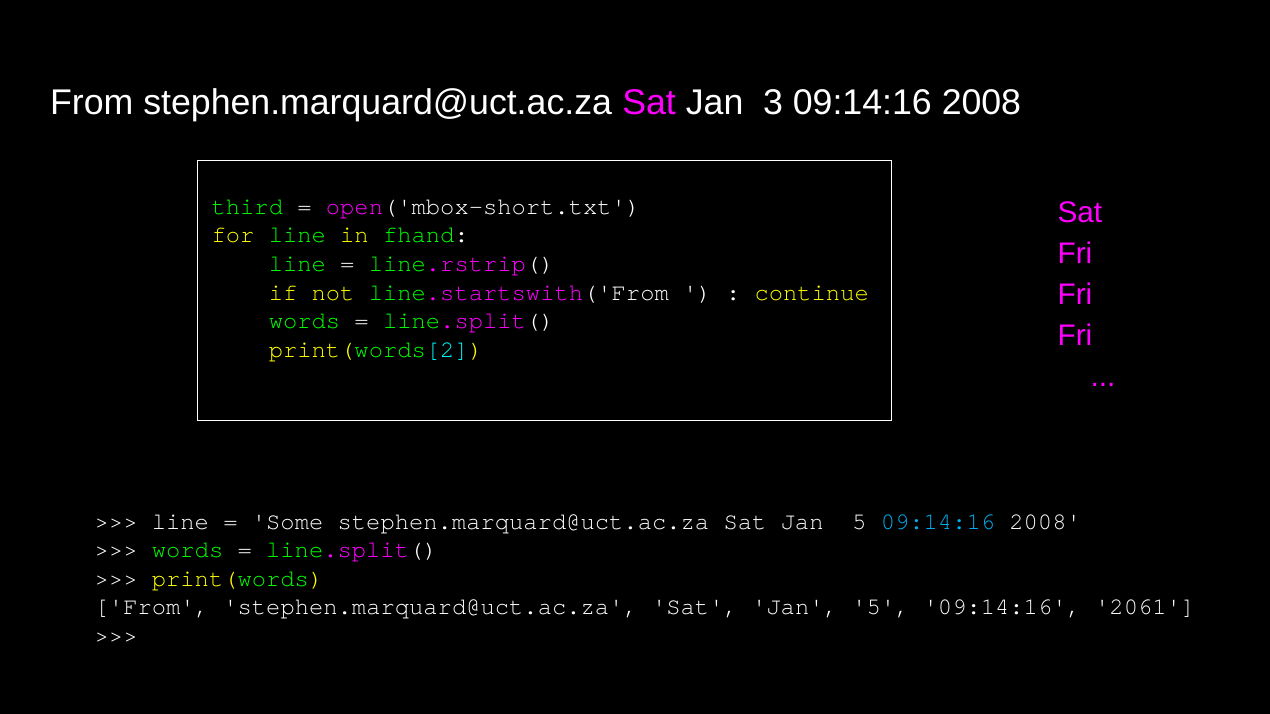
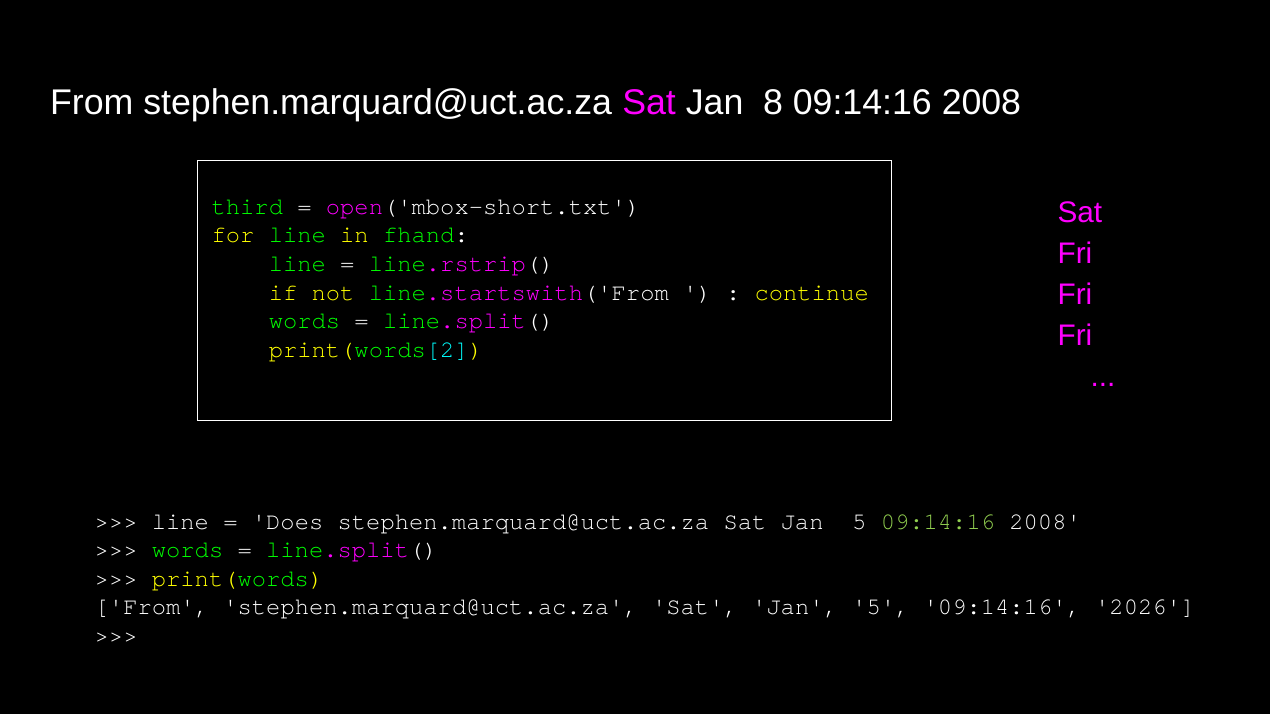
3: 3 -> 8
Some: Some -> Does
09:14:16 at (938, 521) colour: light blue -> light green
2061: 2061 -> 2026
